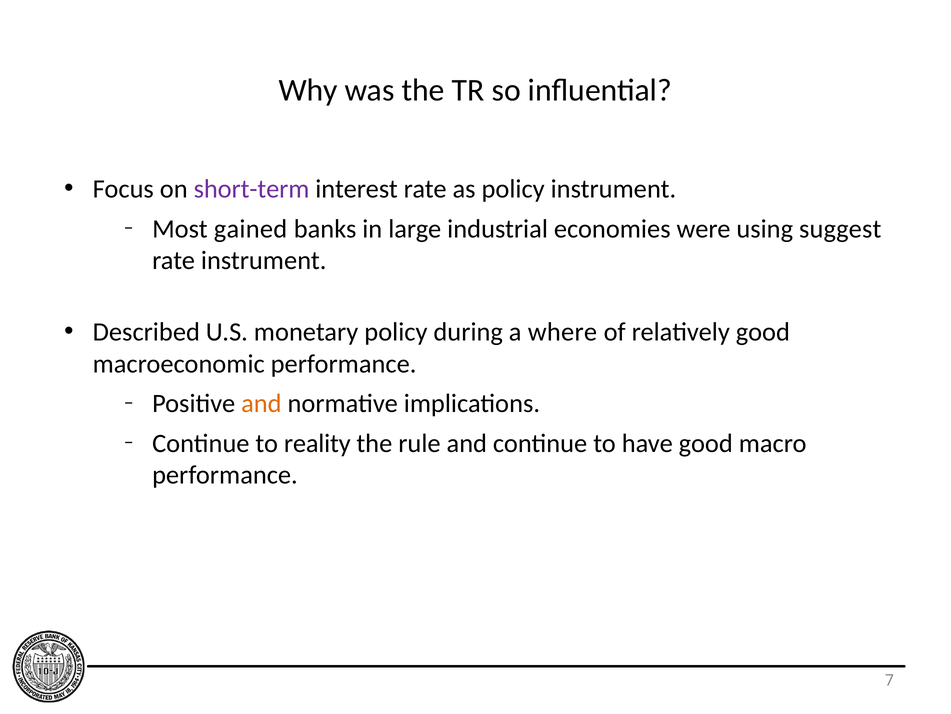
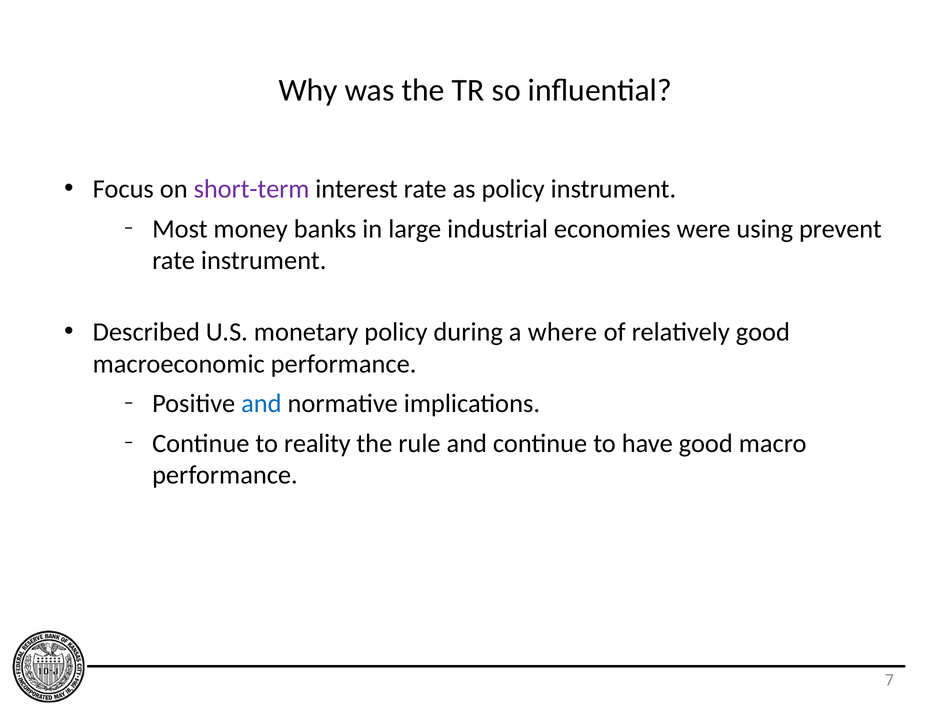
gained: gained -> money
suggest: suggest -> prevent
and at (261, 403) colour: orange -> blue
